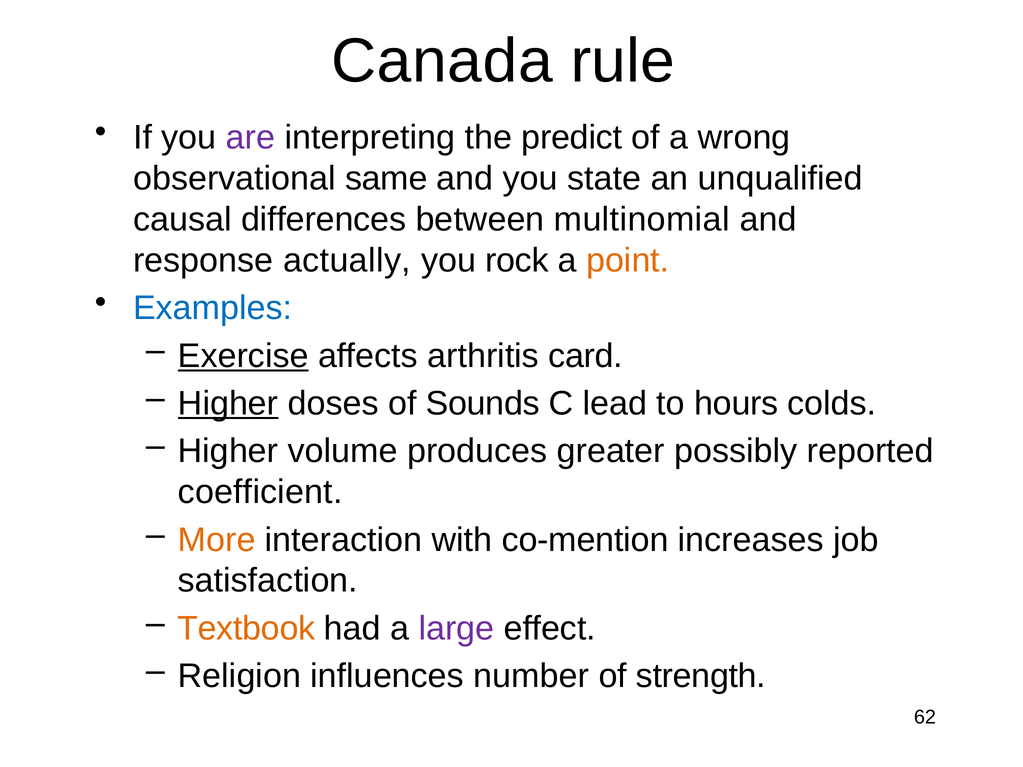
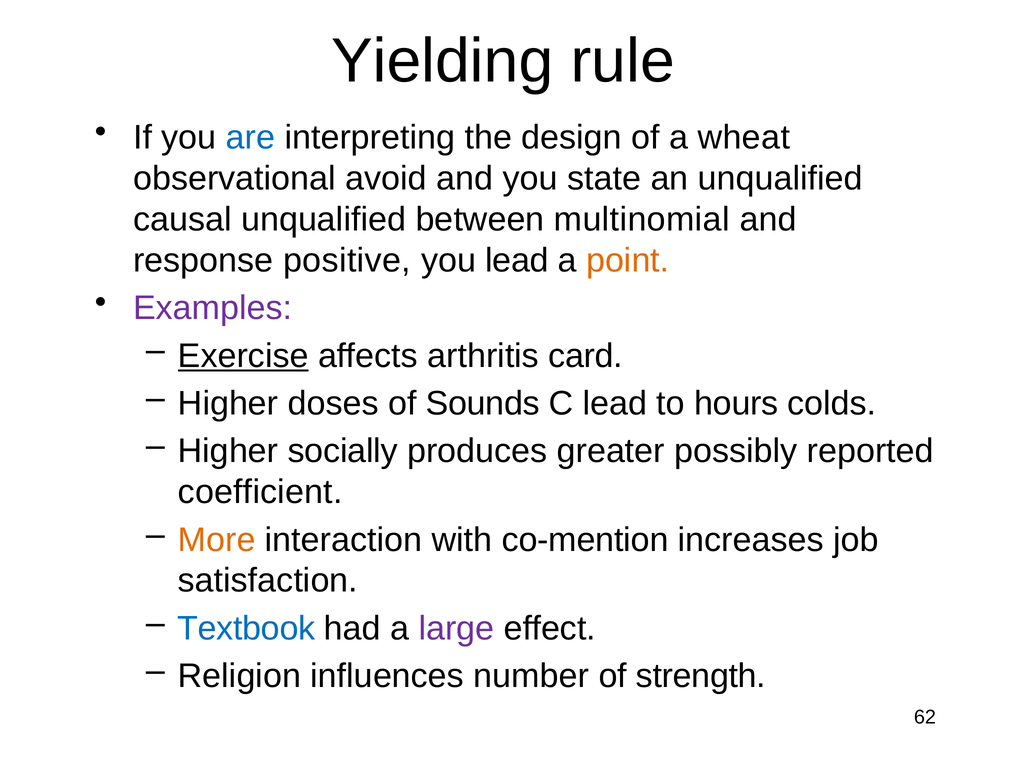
Canada: Canada -> Yielding
are colour: purple -> blue
predict: predict -> design
wrong: wrong -> wheat
same: same -> avoid
causal differences: differences -> unqualified
actually: actually -> positive
you rock: rock -> lead
Examples colour: blue -> purple
Higher at (228, 404) underline: present -> none
volume: volume -> socially
Textbook colour: orange -> blue
